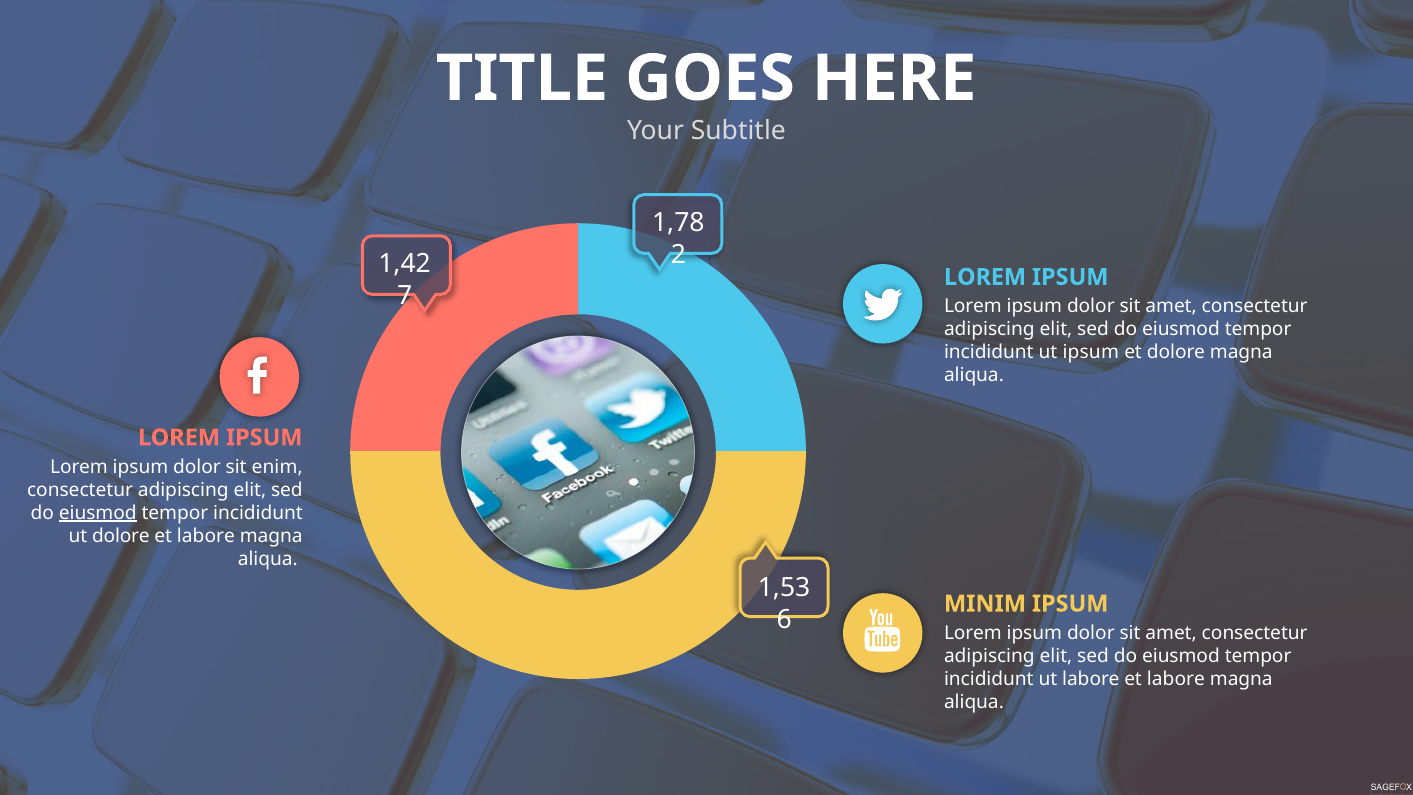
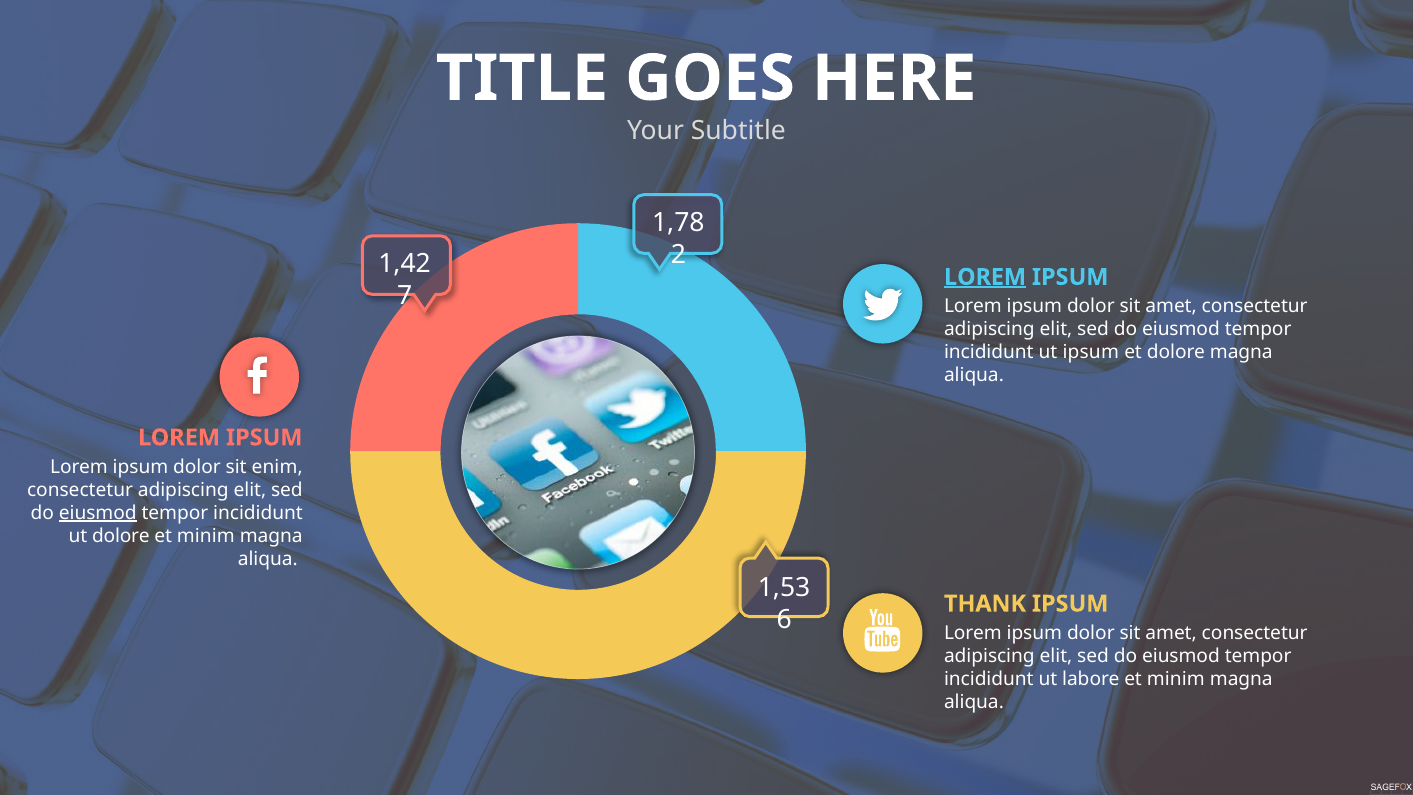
LOREM at (985, 277) underline: none -> present
labore at (206, 536): labore -> minim
MINIM: MINIM -> THANK
labore et labore: labore -> minim
